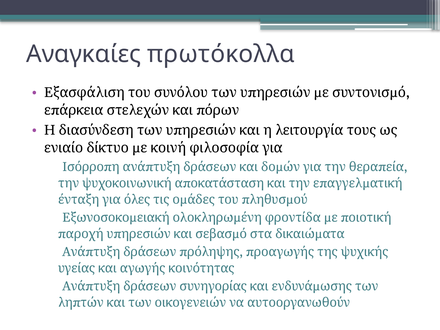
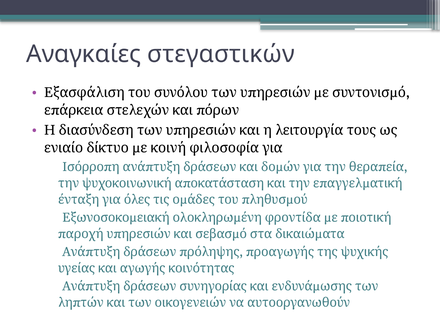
πρωτόκολλα: πρωτόκολλα -> στεγαστικών
